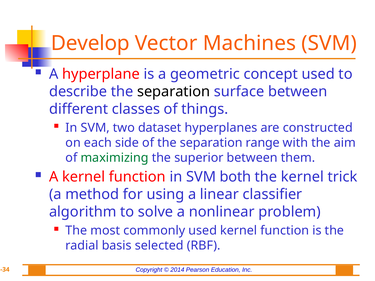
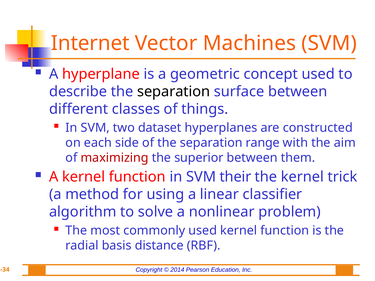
Develop: Develop -> Internet
maximizing colour: green -> red
both: both -> their
selected: selected -> distance
